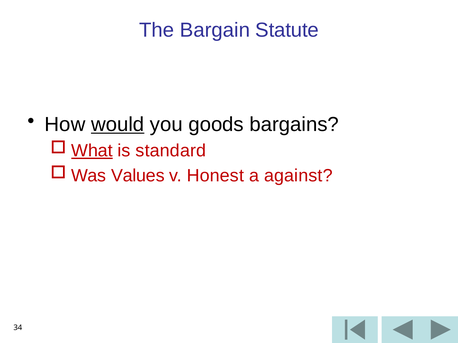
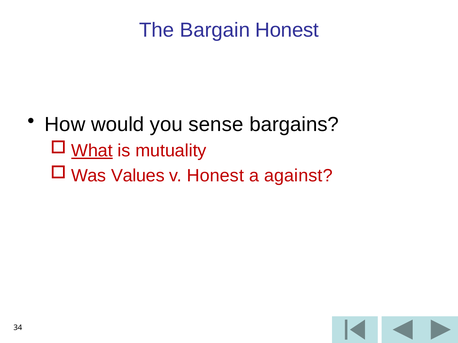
Bargain Statute: Statute -> Honest
would underline: present -> none
goods: goods -> sense
standard: standard -> mutuality
